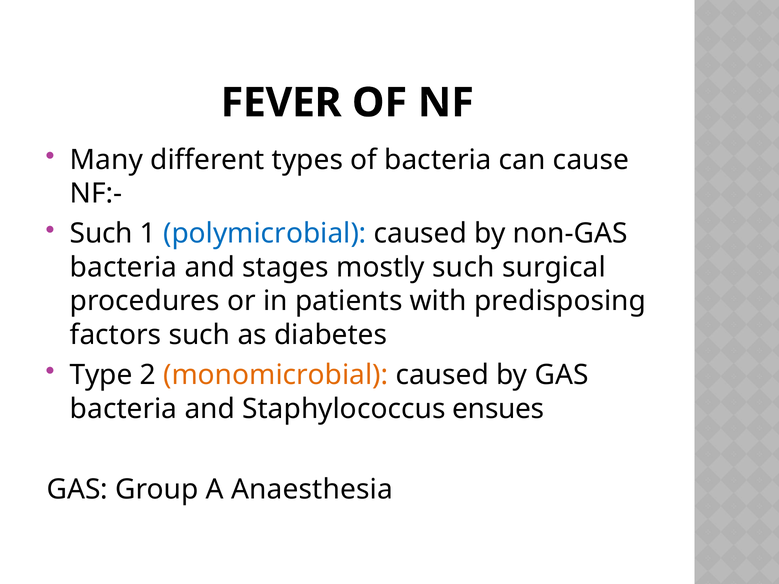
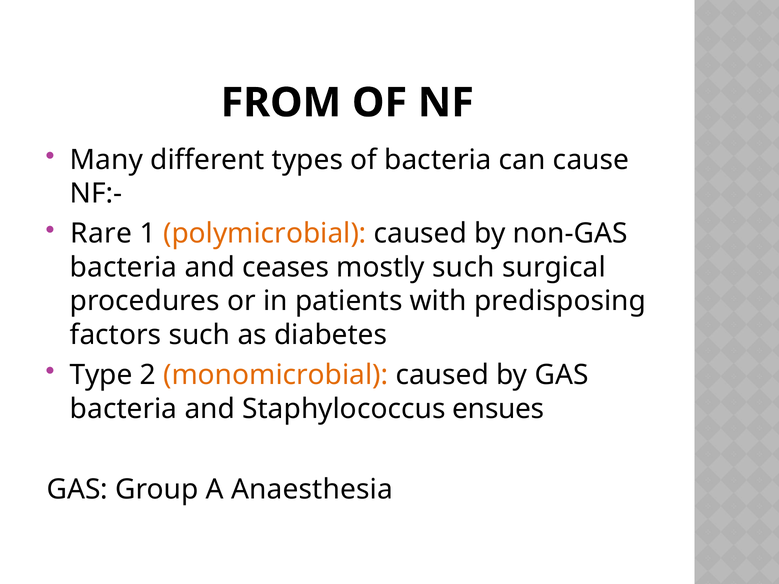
FEVER: FEVER -> FROM
Such at (101, 234): Such -> Rare
polymicrobial colour: blue -> orange
stages: stages -> ceases
